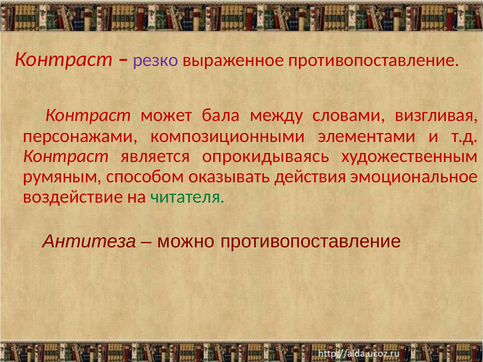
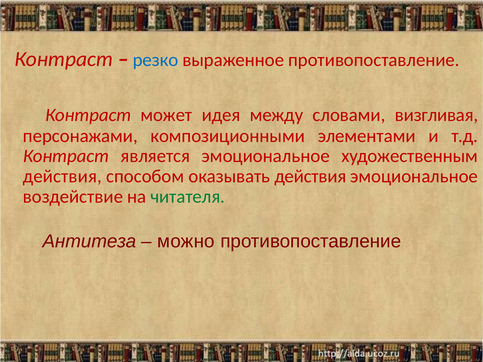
резко colour: purple -> blue
бала: бала -> идея
является опрокидываясь: опрокидываясь -> эмоциональное
румяным at (62, 176): румяным -> действия
